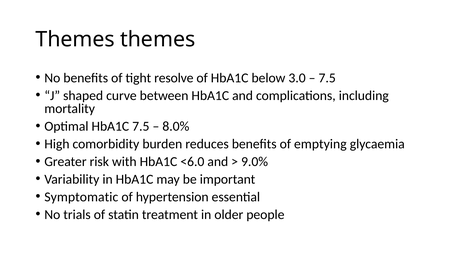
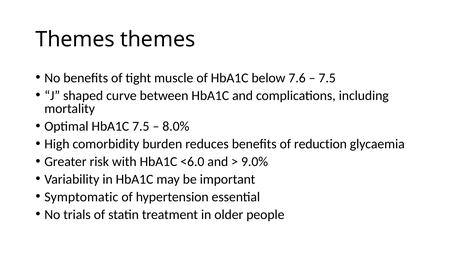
resolve: resolve -> muscle
3.0: 3.0 -> 7.6
emptying: emptying -> reduction
